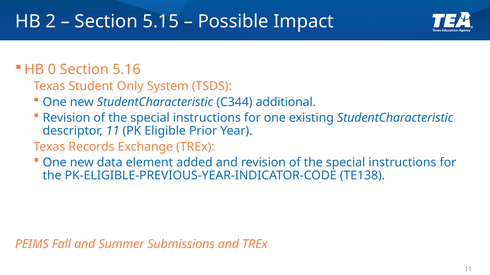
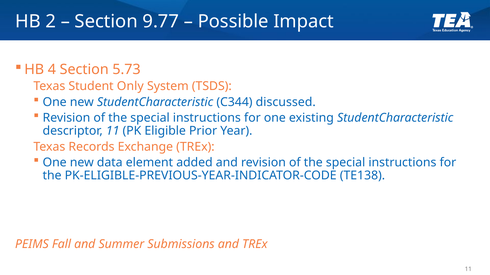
5.15: 5.15 -> 9.77
0: 0 -> 4
5.16: 5.16 -> 5.73
additional: additional -> discussed
